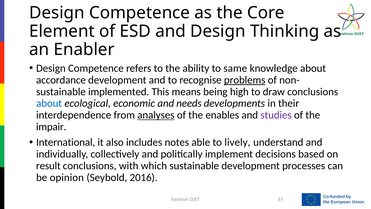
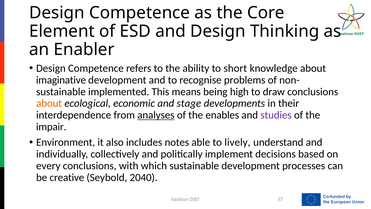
same: same -> short
accordance: accordance -> imaginative
problems underline: present -> none
about at (49, 103) colour: blue -> orange
needs: needs -> stage
International: International -> Environment
result: result -> every
opinion: opinion -> creative
2016: 2016 -> 2040
